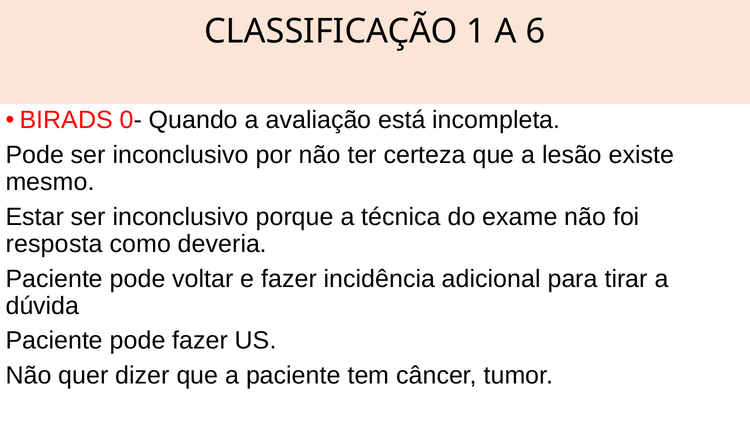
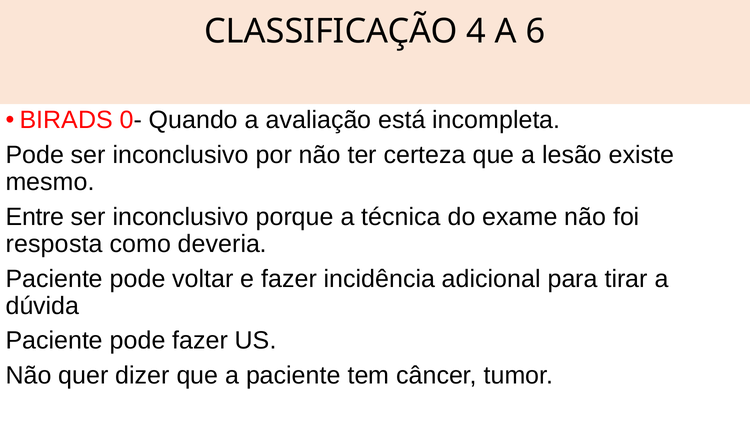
1: 1 -> 4
Estar: Estar -> Entre
